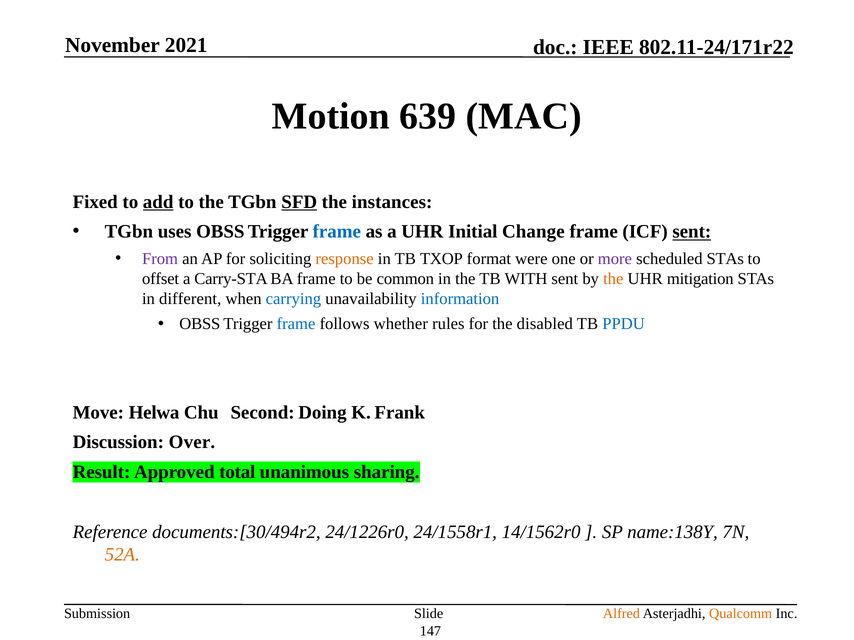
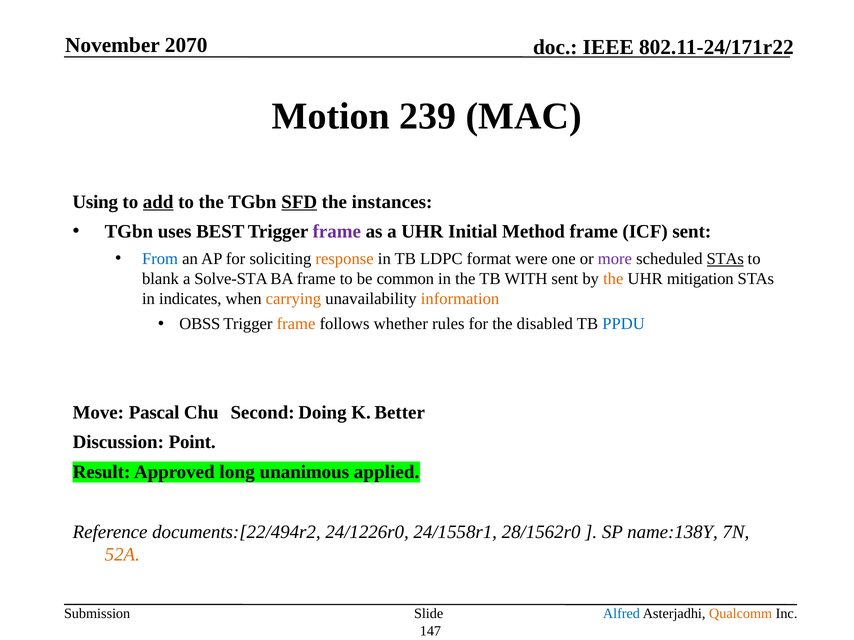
2021: 2021 -> 2070
639: 639 -> 239
Fixed: Fixed -> Using
uses OBSS: OBSS -> BEST
frame at (337, 232) colour: blue -> purple
Change: Change -> Method
sent at (692, 232) underline: present -> none
From colour: purple -> blue
TXOP: TXOP -> LDPC
STAs at (725, 259) underline: none -> present
offset: offset -> blank
Carry-STA: Carry-STA -> Solve-STA
different: different -> indicates
carrying colour: blue -> orange
information colour: blue -> orange
frame at (296, 324) colour: blue -> orange
Helwa: Helwa -> Pascal
Frank: Frank -> Better
Over: Over -> Point
total: total -> long
sharing: sharing -> applied
documents:[30/494r2: documents:[30/494r2 -> documents:[22/494r2
14/1562r0: 14/1562r0 -> 28/1562r0
Alfred colour: orange -> blue
